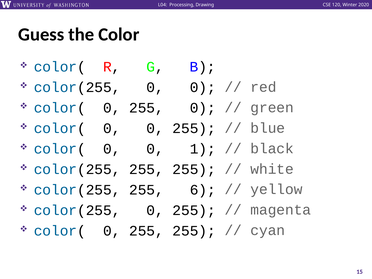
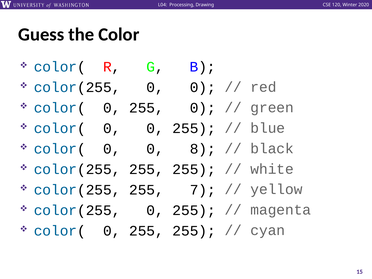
1: 1 -> 8
6: 6 -> 7
